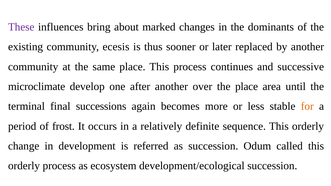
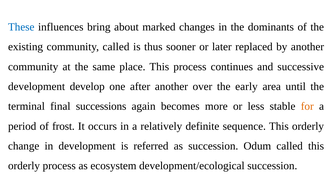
These colour: purple -> blue
community ecesis: ecesis -> called
microclimate at (37, 87): microclimate -> development
the place: place -> early
